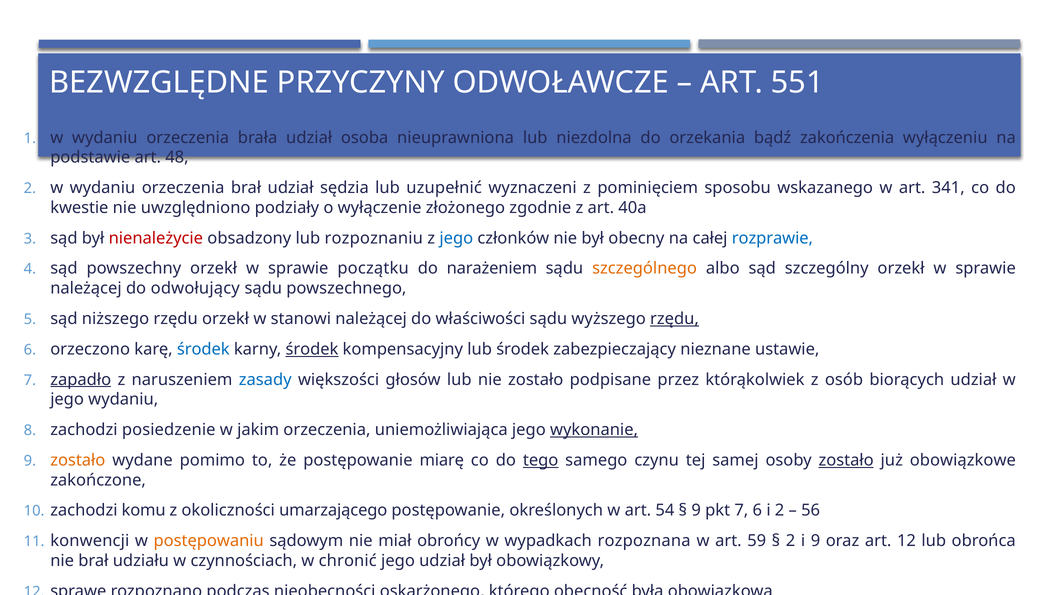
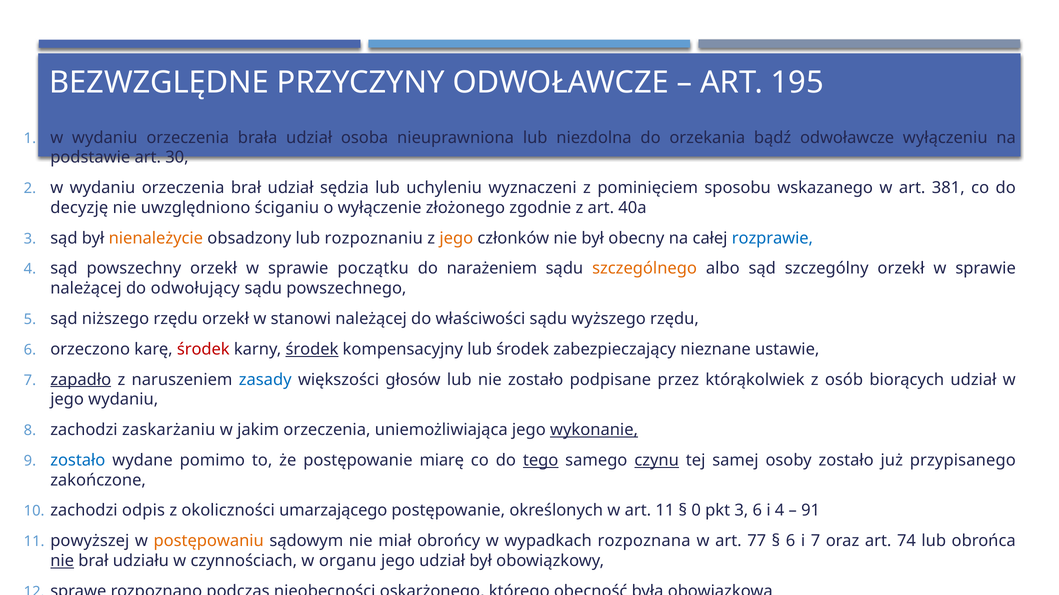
551: 551 -> 195
bądź zakończenia: zakończenia -> odwoławcze
48: 48 -> 30
uzupełnić: uzupełnić -> uchyleniu
341: 341 -> 381
kwestie: kwestie -> decyzję
podziały: podziały -> ściganiu
nienależycie colour: red -> orange
jego at (456, 238) colour: blue -> orange
rzędu at (674, 319) underline: present -> none
środek at (203, 350) colour: blue -> red
posiedzenie: posiedzenie -> zaskarżaniu
zostało at (78, 461) colour: orange -> blue
czynu underline: none -> present
zostało at (846, 461) underline: present -> none
obowiązkowe: obowiązkowe -> przypisanego
komu: komu -> odpis
art 54: 54 -> 11
9 at (696, 511): 9 -> 0
pkt 7: 7 -> 3
i 2: 2 -> 4
56: 56 -> 91
konwencji: konwencji -> powyższej
59: 59 -> 77
2 at (791, 542): 2 -> 6
i 9: 9 -> 7
art 12: 12 -> 74
nie at (62, 561) underline: none -> present
chronić: chronić -> organu
